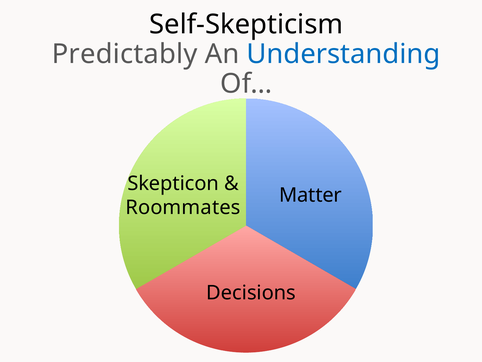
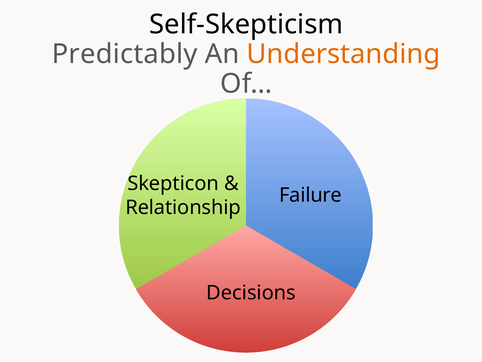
Understanding colour: blue -> orange
Matter: Matter -> Failure
Roommates: Roommates -> Relationship
